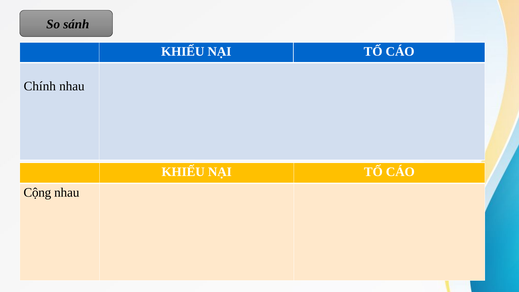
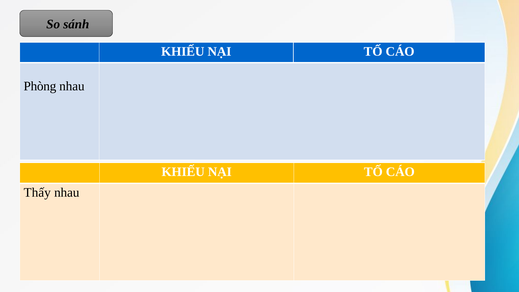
Chính: Chính -> Phòng
Cộng: Cộng -> Thấy
